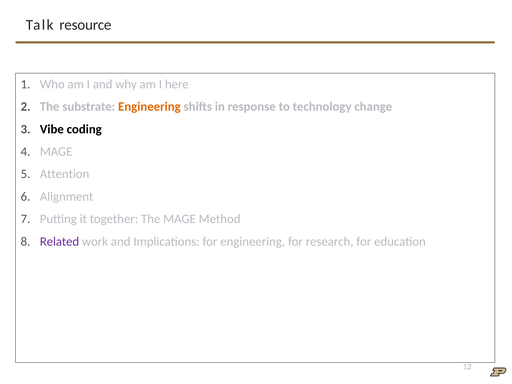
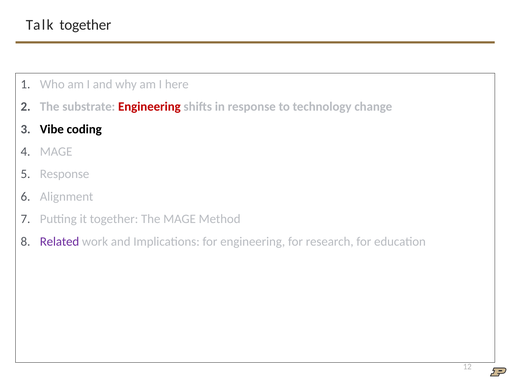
Talk resource: resource -> together
Engineering at (149, 107) colour: orange -> red
Attention at (65, 174): Attention -> Response
